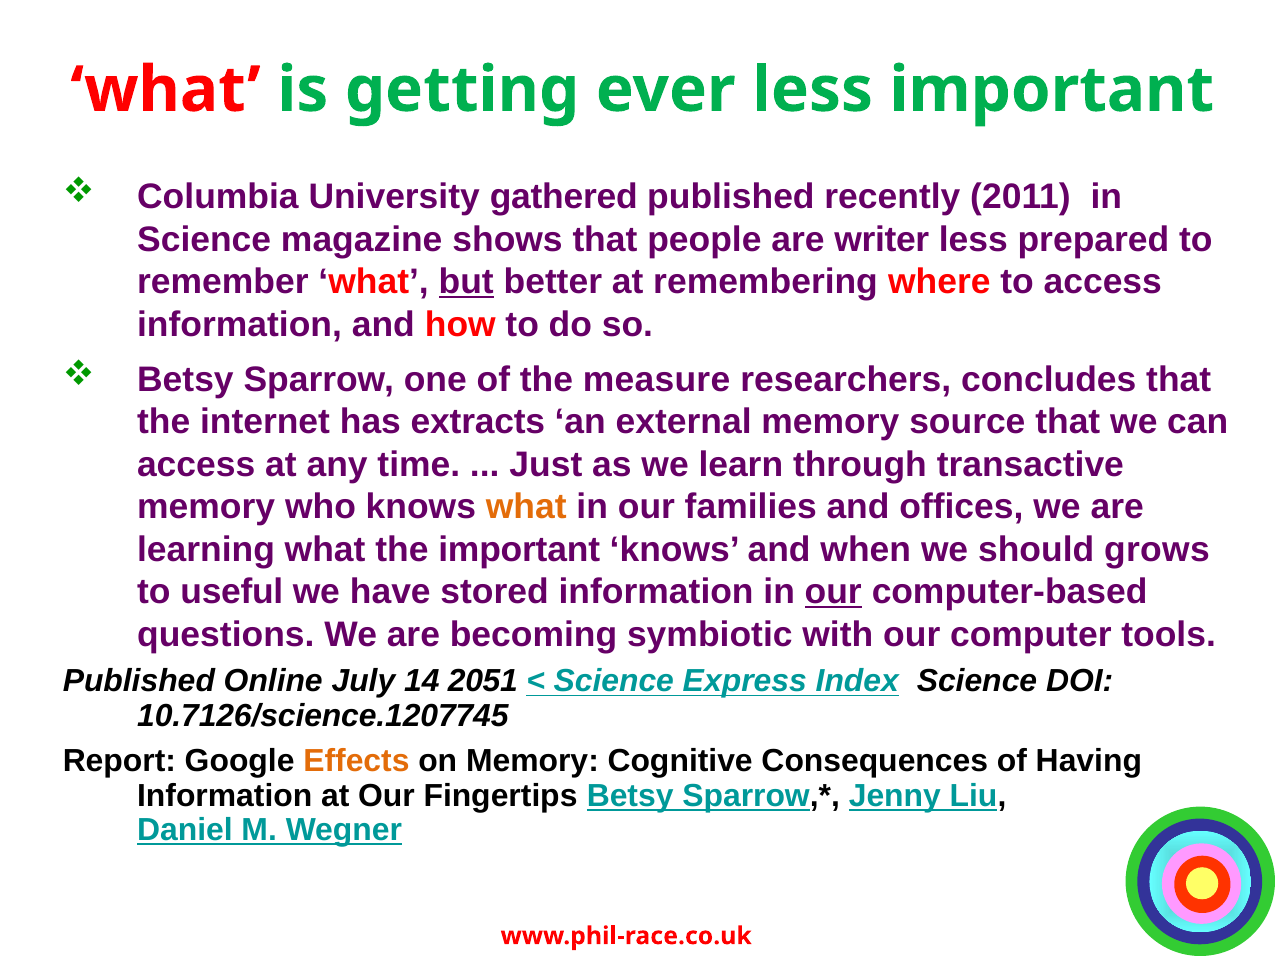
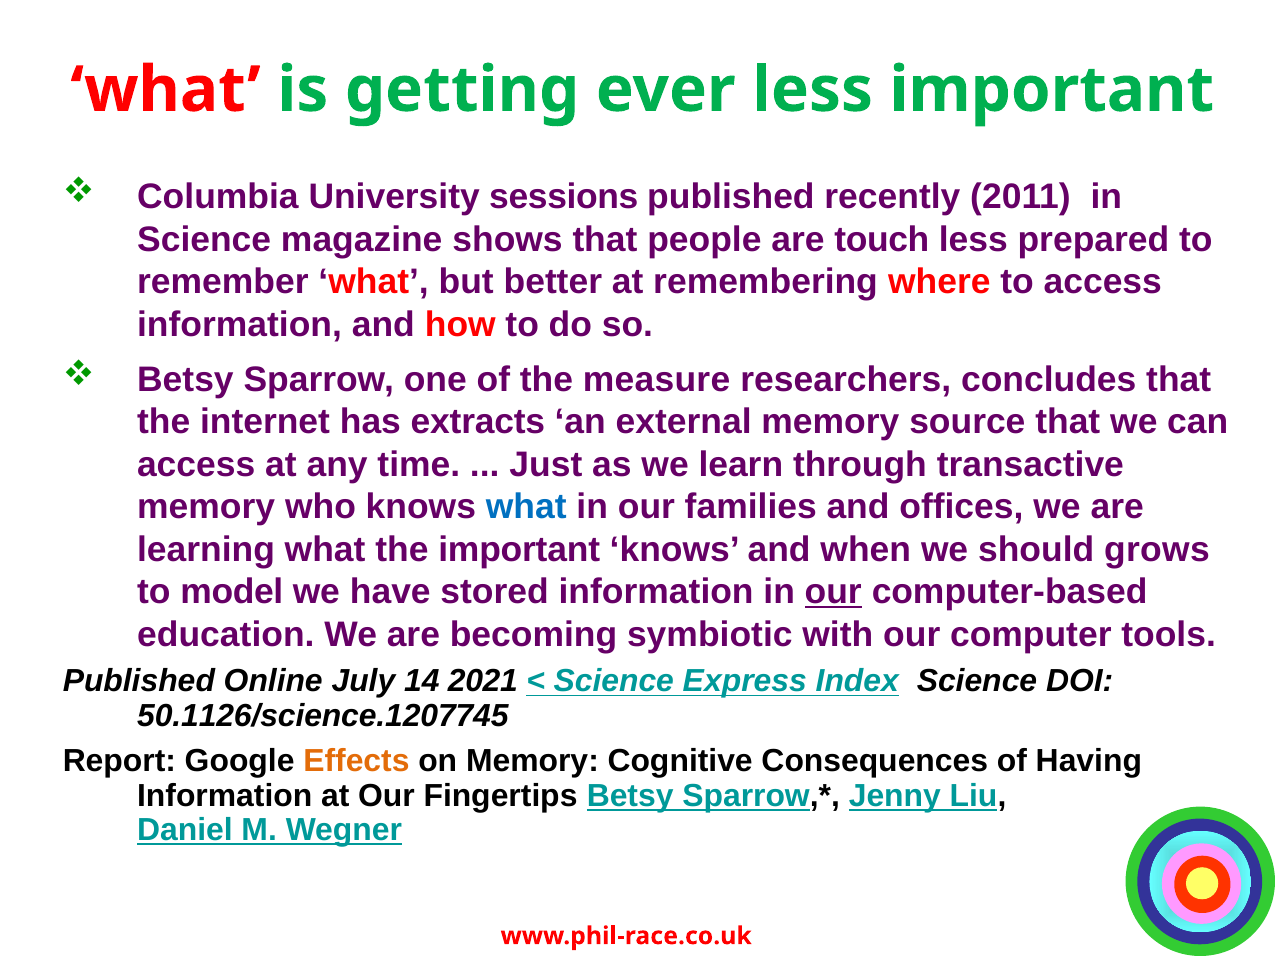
gathered: gathered -> sessions
writer: writer -> touch
but underline: present -> none
what at (526, 507) colour: orange -> blue
useful: useful -> model
questions: questions -> education
2051: 2051 -> 2021
10.7126/science.1207745: 10.7126/science.1207745 -> 50.1126/science.1207745
